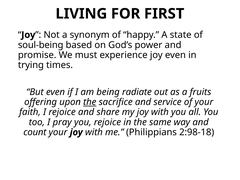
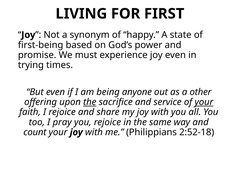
soul-being: soul-being -> first-being
radiate: radiate -> anyone
fruits: fruits -> other
your at (204, 102) underline: none -> present
2:98-18: 2:98-18 -> 2:52-18
